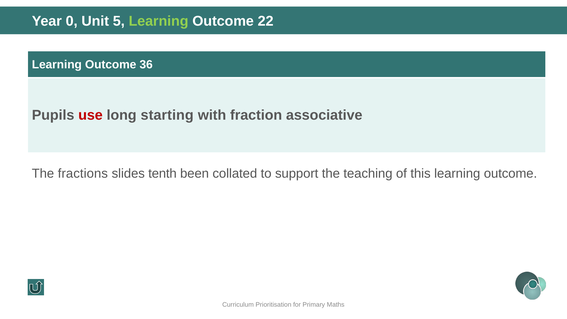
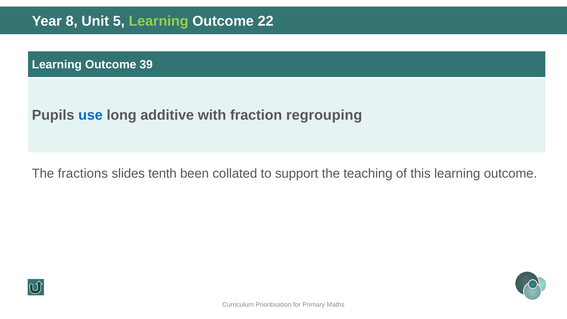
0: 0 -> 8
36: 36 -> 39
use colour: red -> blue
starting: starting -> additive
associative: associative -> regrouping
